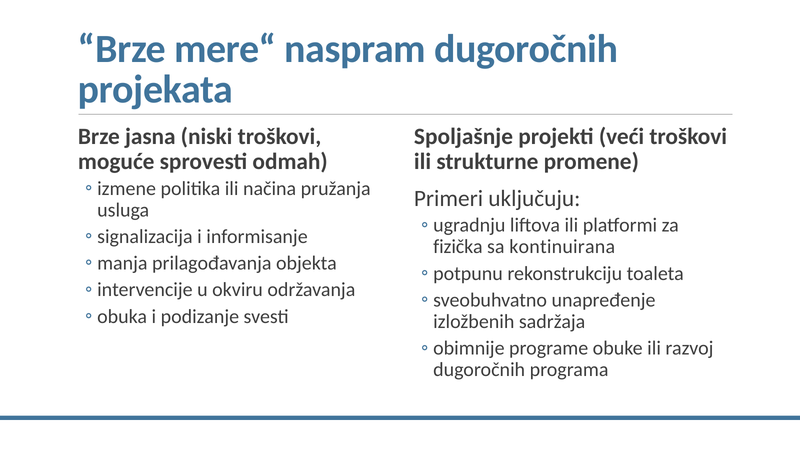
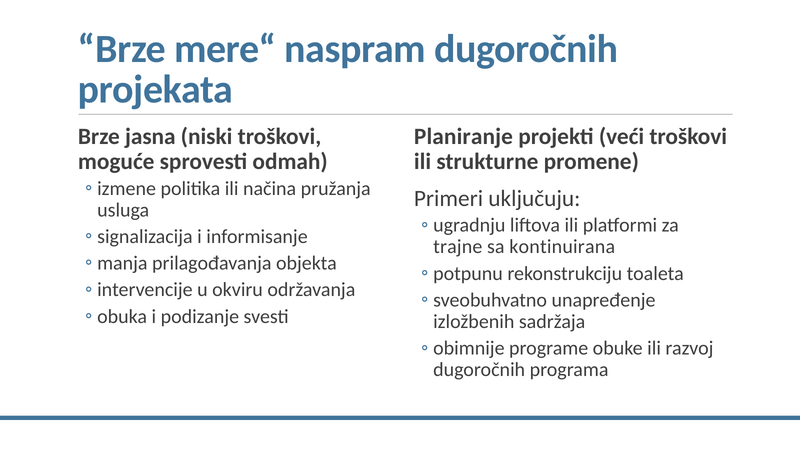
Spoljašnje: Spoljašnje -> Planiranje
fizička: fizička -> trajne
